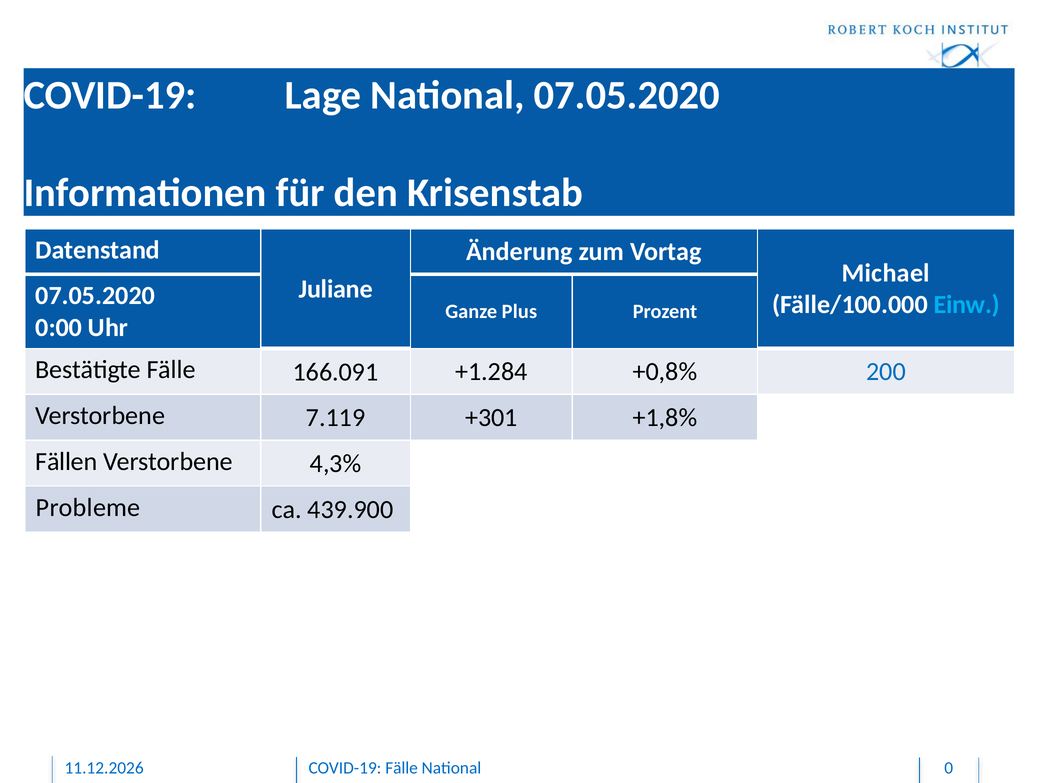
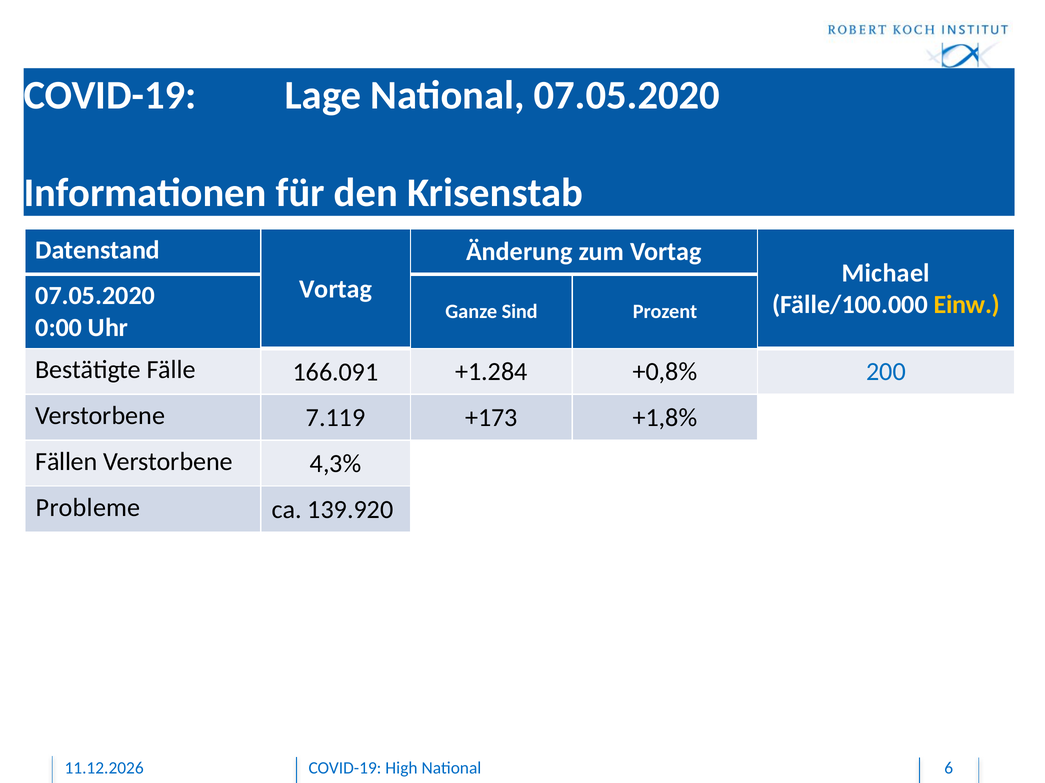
Juliane at (336, 289): Juliane -> Vortag
Einw colour: light blue -> yellow
Plus: Plus -> Sind
+301: +301 -> +173
439.900: 439.900 -> 139.920
COVID-19 Fälle: Fälle -> High
0: 0 -> 6
